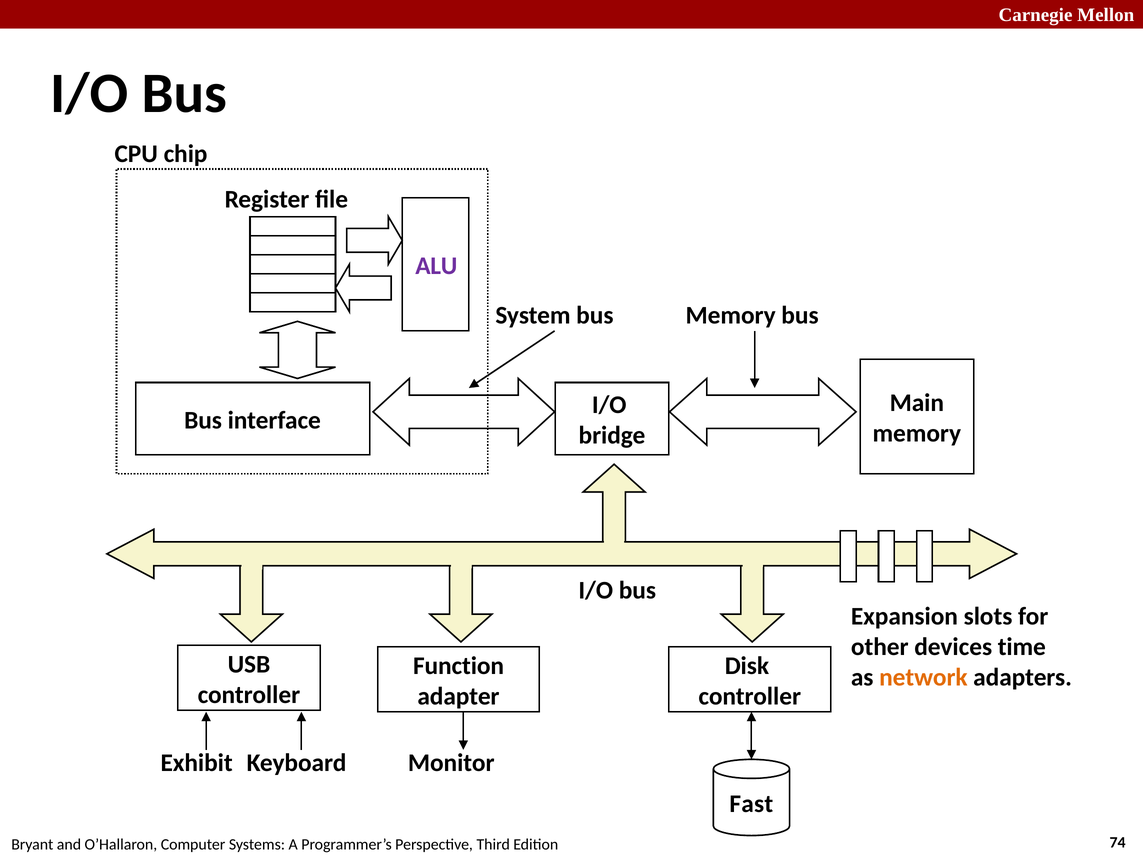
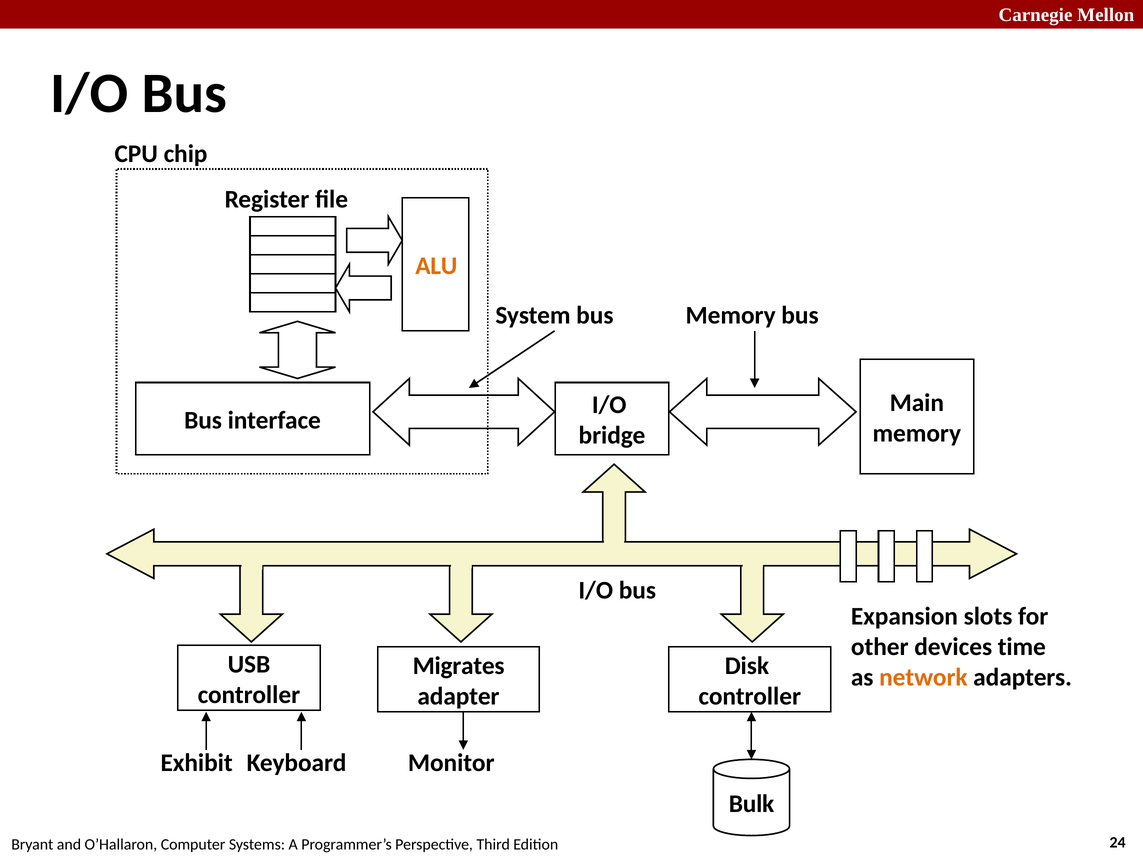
ALU colour: purple -> orange
Function: Function -> Migrates
Fast: Fast -> Bulk
74: 74 -> 24
